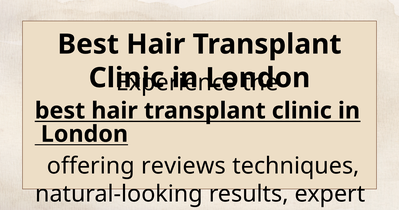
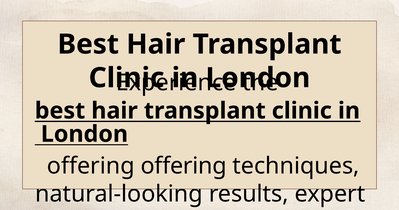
offering reviews: reviews -> offering
